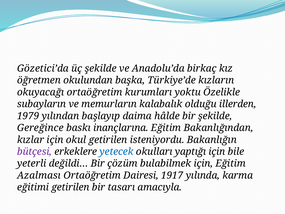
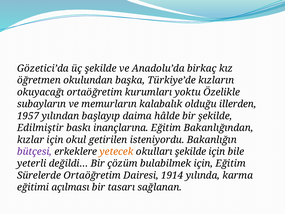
1979: 1979 -> 1957
Gereğince: Gereğince -> Edilmiştir
yetecek colour: blue -> orange
okulları yaptığı: yaptığı -> şekilde
Azalması: Azalması -> Sürelerde
1917: 1917 -> 1914
eğitimi getirilen: getirilen -> açılması
amacıyla: amacıyla -> sağlanan
